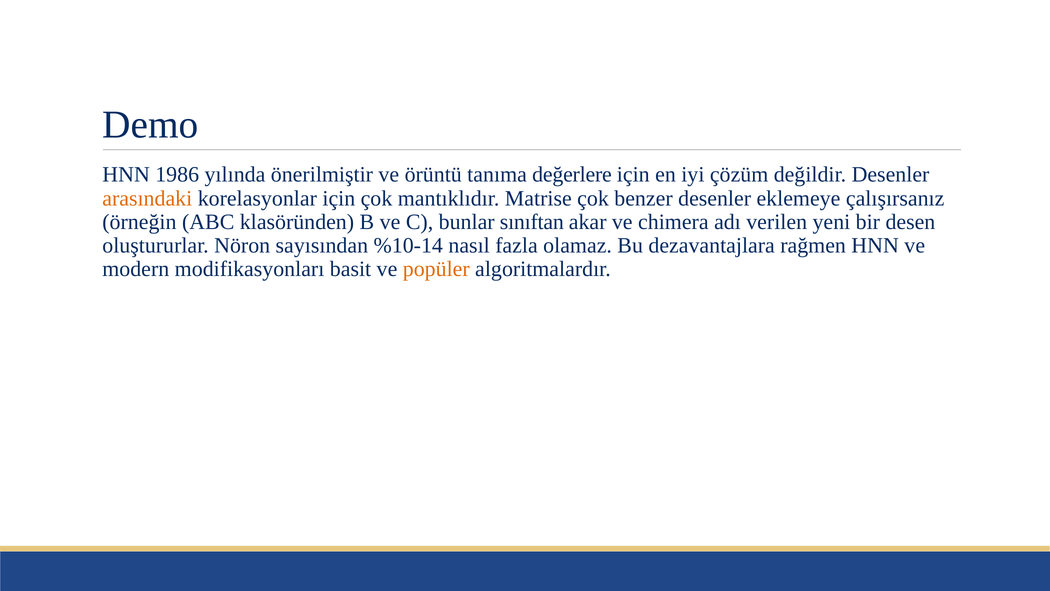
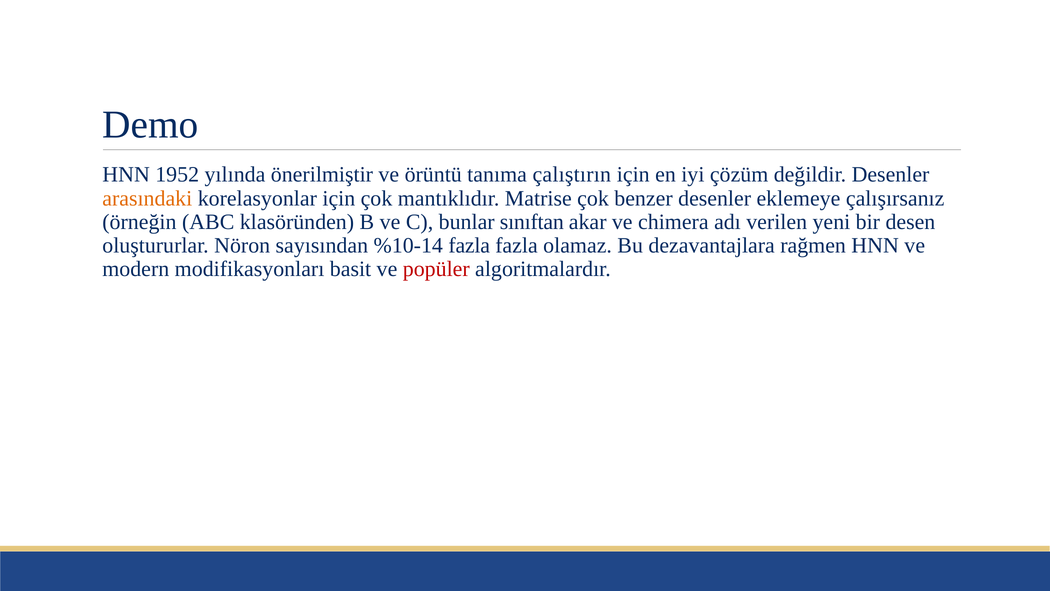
1986: 1986 -> 1952
değerlere: değerlere -> çalıştırın
%10-14 nasıl: nasıl -> fazla
popüler colour: orange -> red
